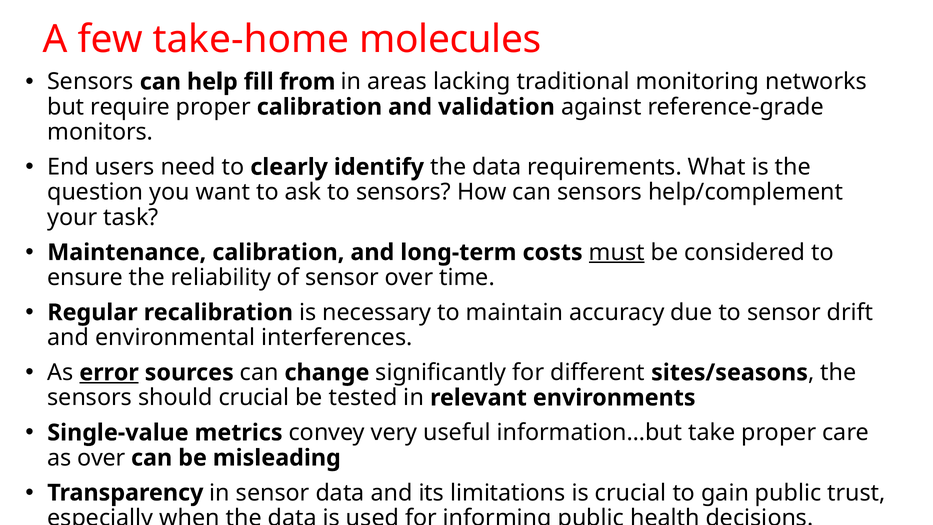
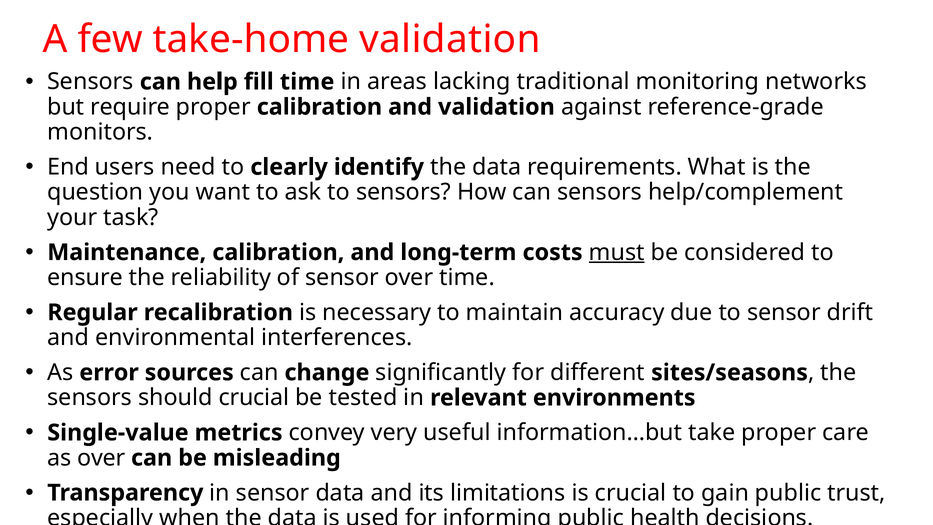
take-home molecules: molecules -> validation
fill from: from -> time
error underline: present -> none
